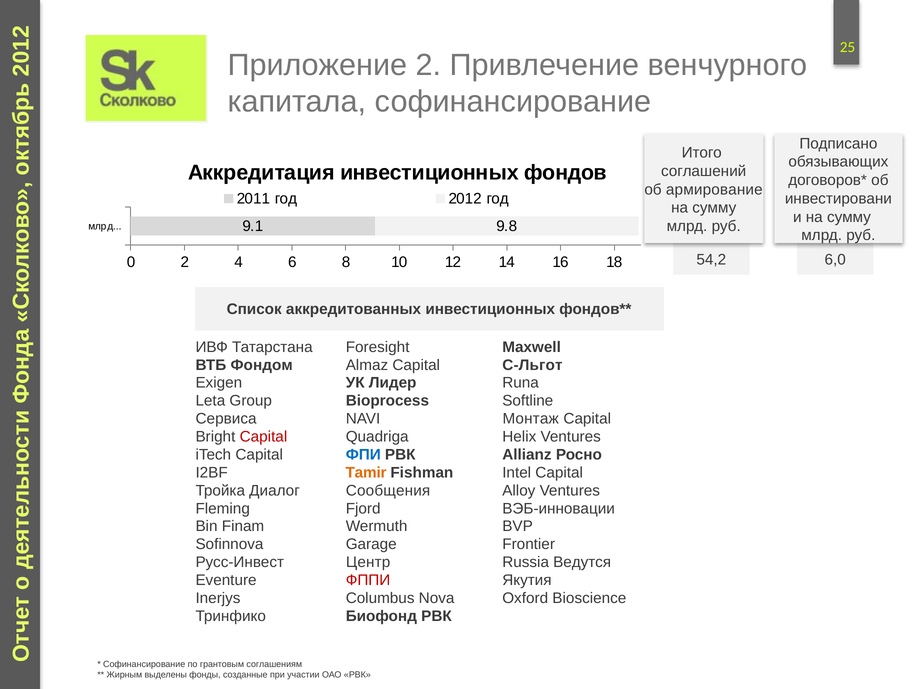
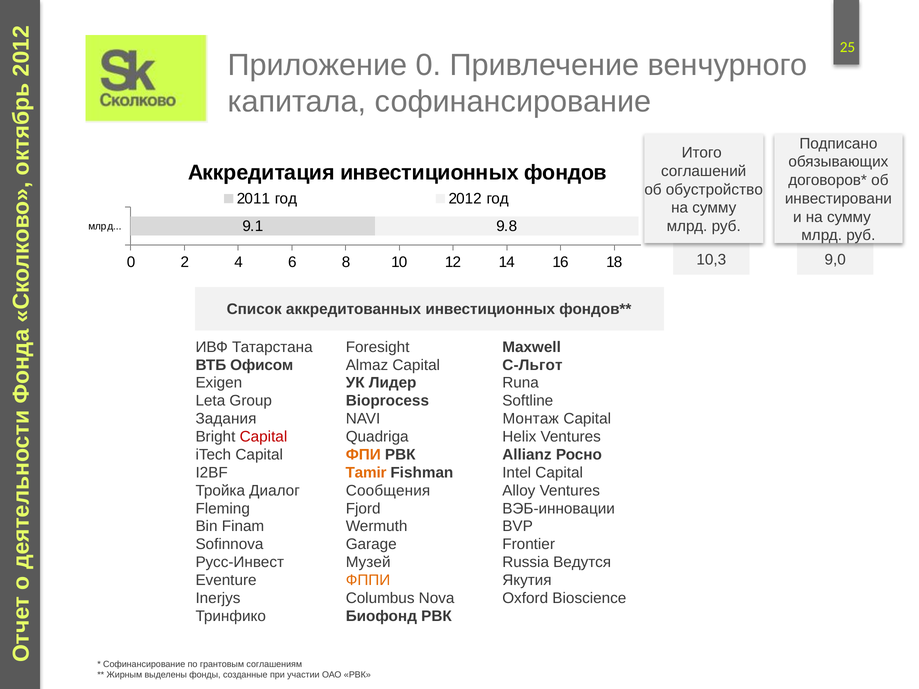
Приложение 2: 2 -> 0
армирование: армирование -> обустройство
54,2: 54,2 -> 10,3
6,0: 6,0 -> 9,0
Фондом: Фондом -> Офисом
Сервиса: Сервиса -> Задания
ФПИ colour: blue -> orange
Центр: Центр -> Музей
ФППИ colour: red -> orange
